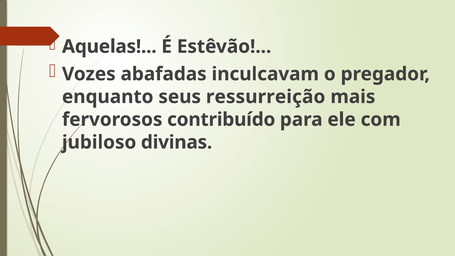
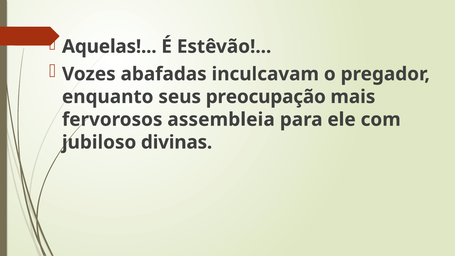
ressurreição: ressurreição -> preocupação
contribuído: contribuído -> assembleia
